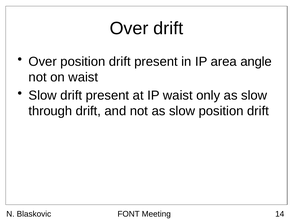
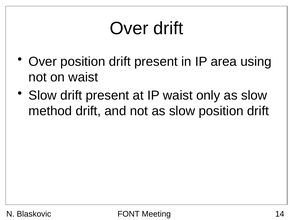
angle: angle -> using
through: through -> method
